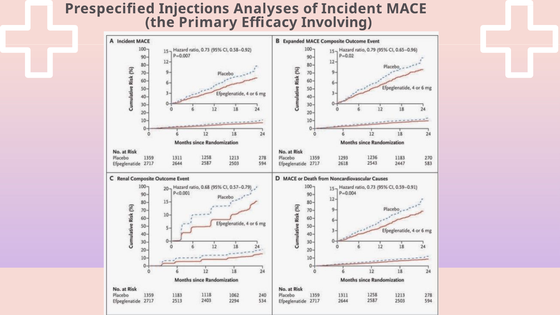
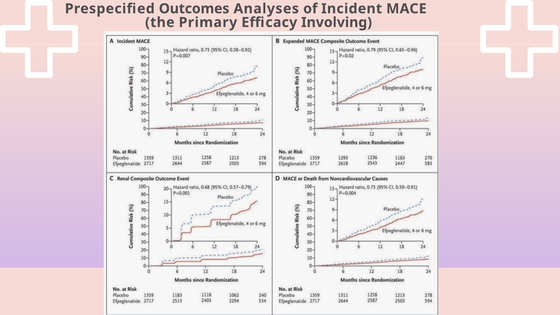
Injections: Injections -> Outcomes
